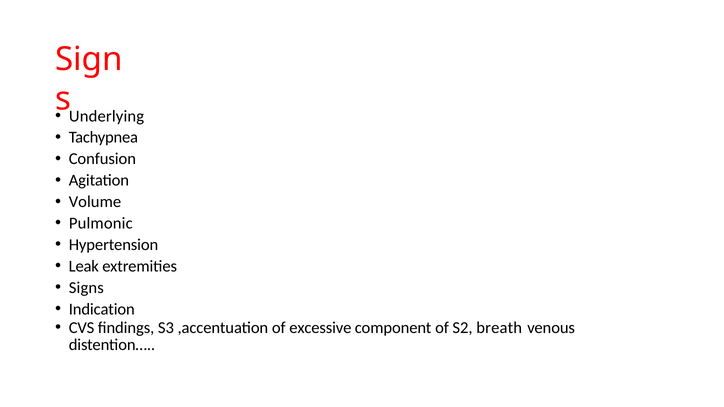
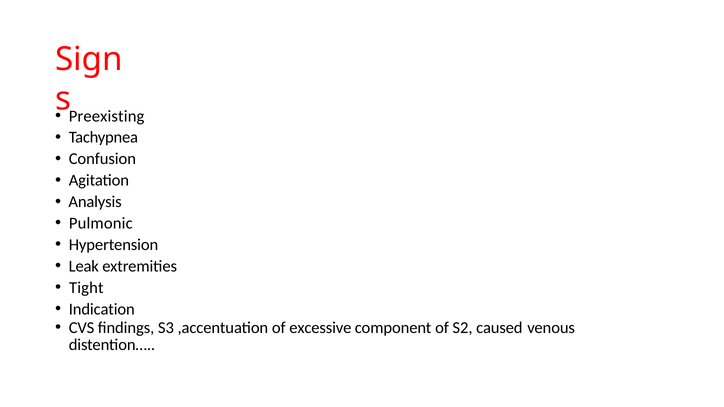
Underlying: Underlying -> Preexisting
Volume: Volume -> Analysis
Signs: Signs -> Tight
breath: breath -> caused
